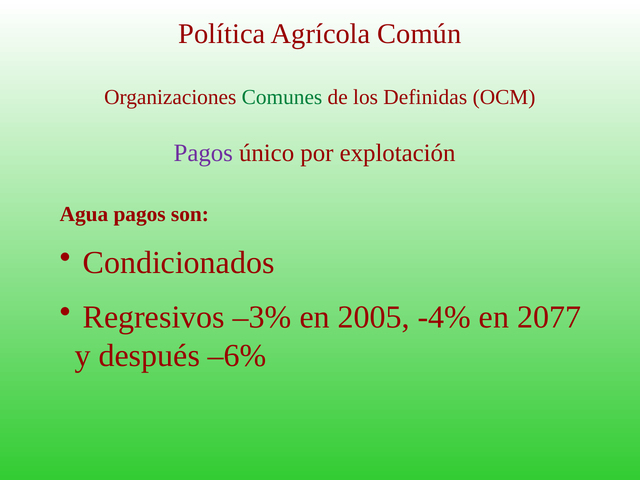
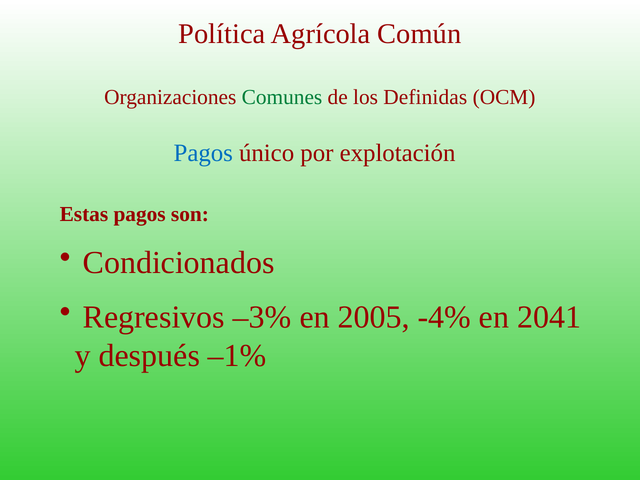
Pagos at (203, 153) colour: purple -> blue
Agua: Agua -> Estas
2077: 2077 -> 2041
–6%: –6% -> –1%
